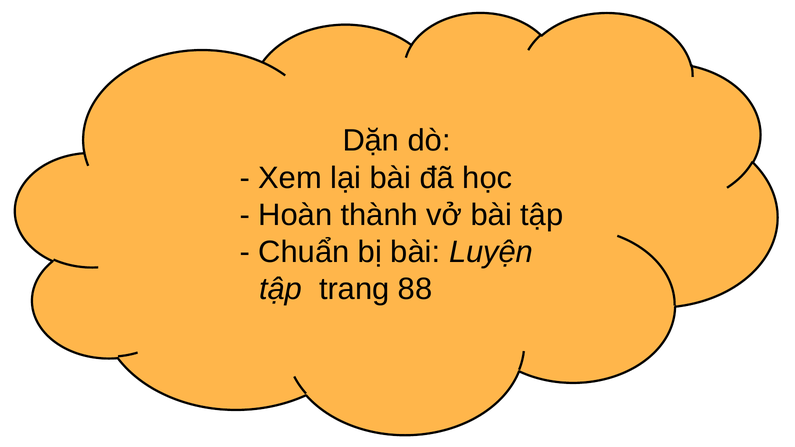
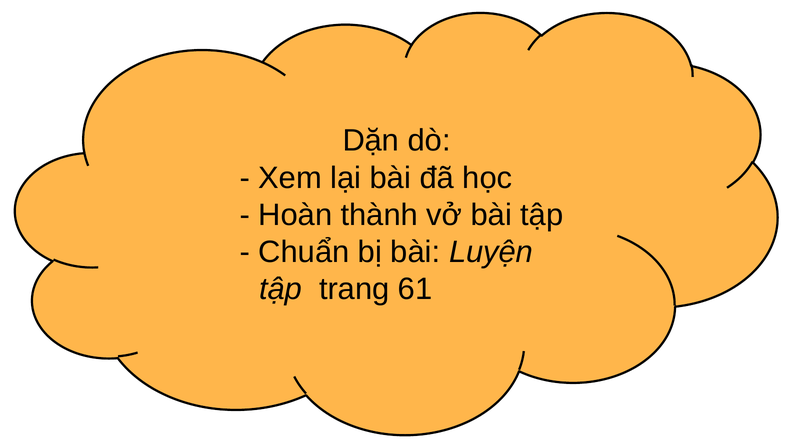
88: 88 -> 61
